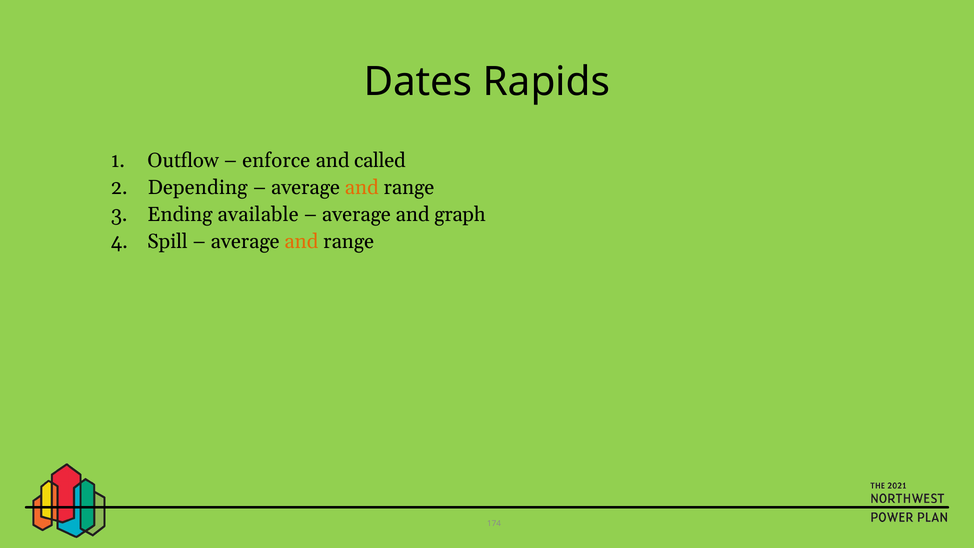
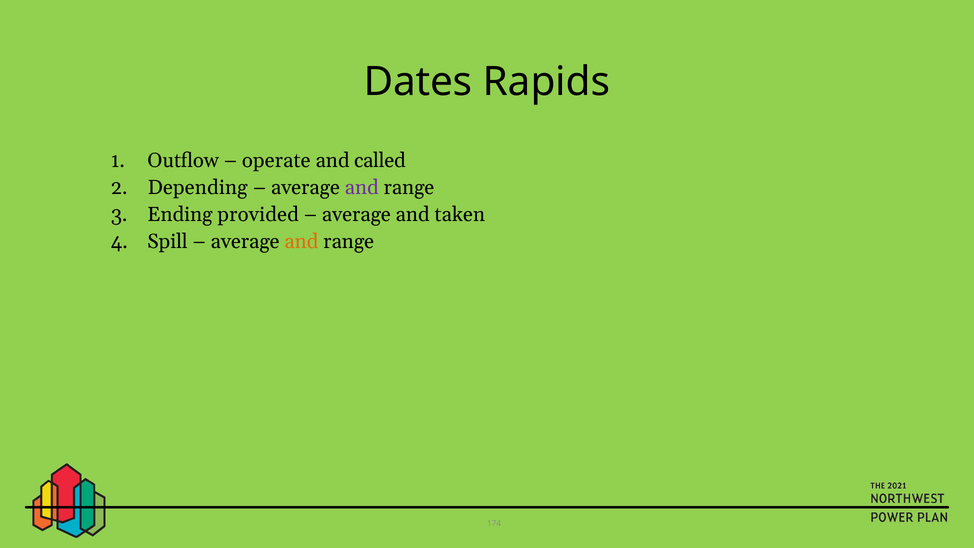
enforce: enforce -> operate
and at (362, 187) colour: orange -> purple
available: available -> provided
graph: graph -> taken
